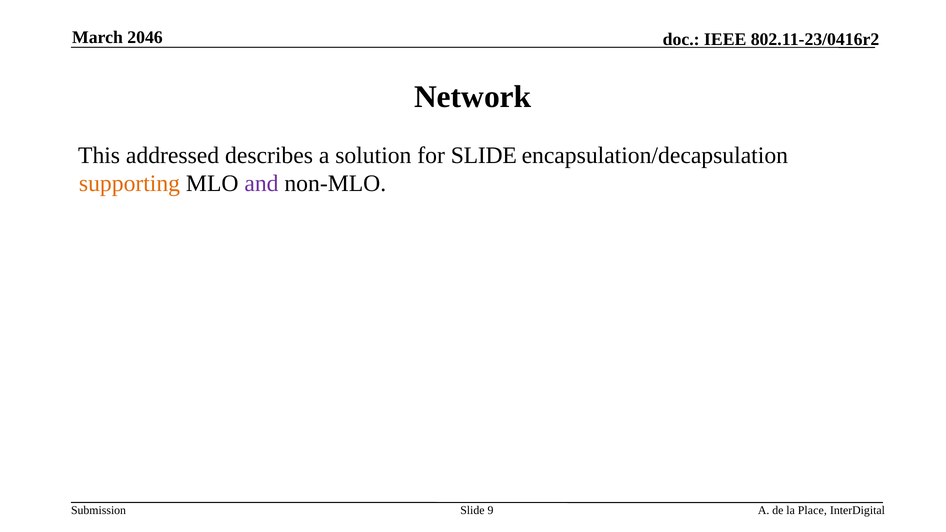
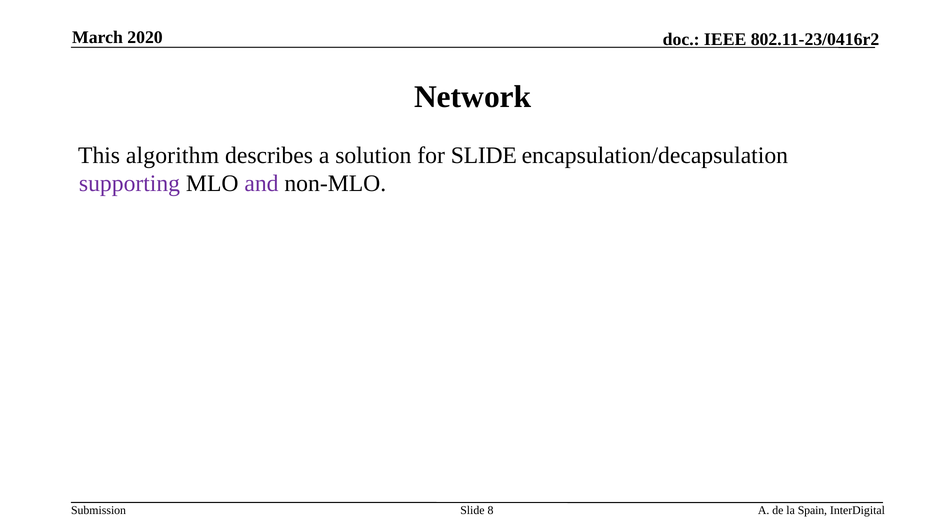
2046: 2046 -> 2020
addressed: addressed -> algorithm
supporting colour: orange -> purple
9: 9 -> 8
Place: Place -> Spain
